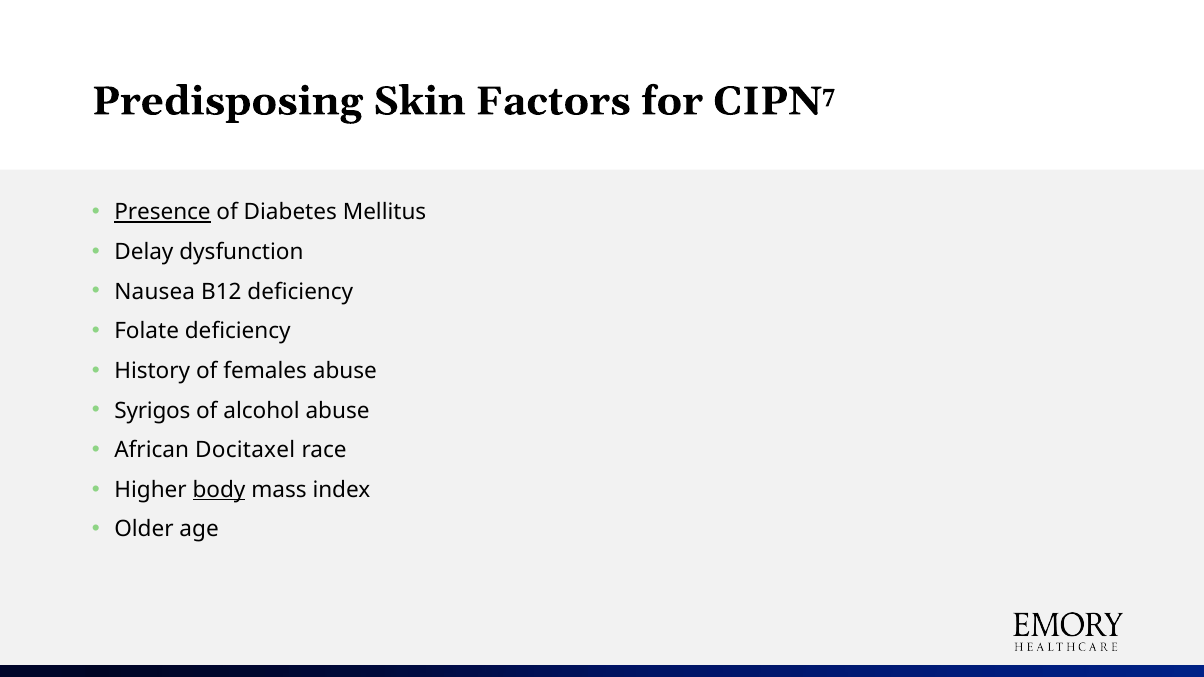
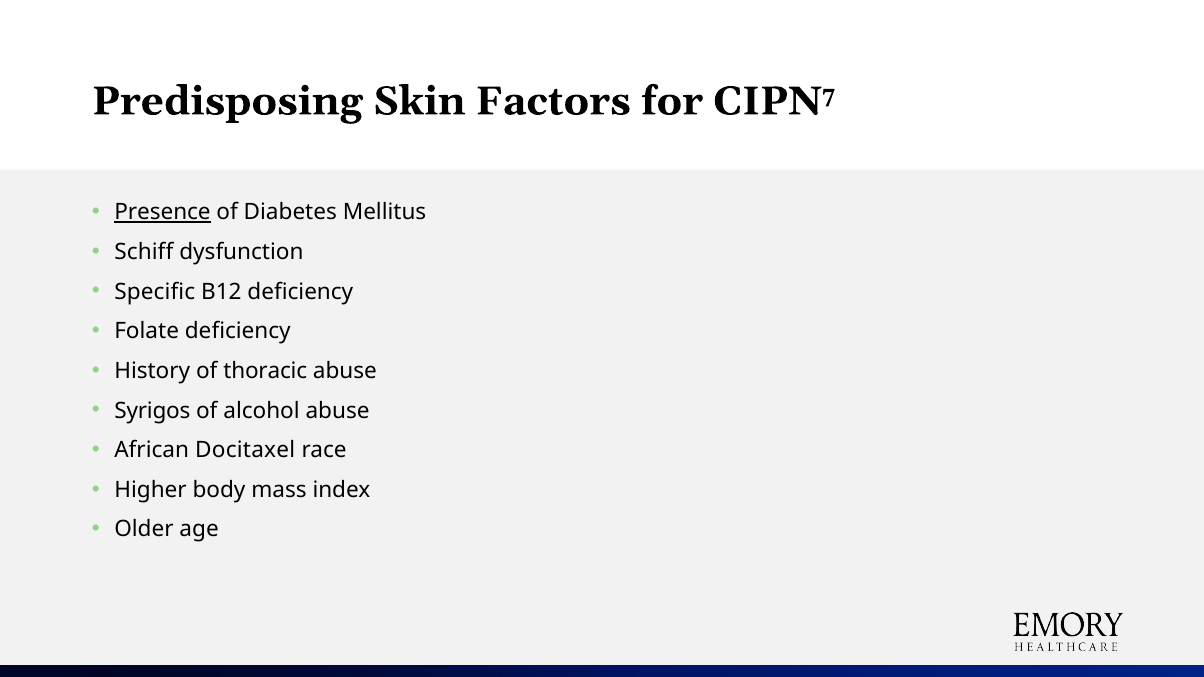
Delay: Delay -> Schiff
Nausea: Nausea -> Specific
females: females -> thoracic
body underline: present -> none
